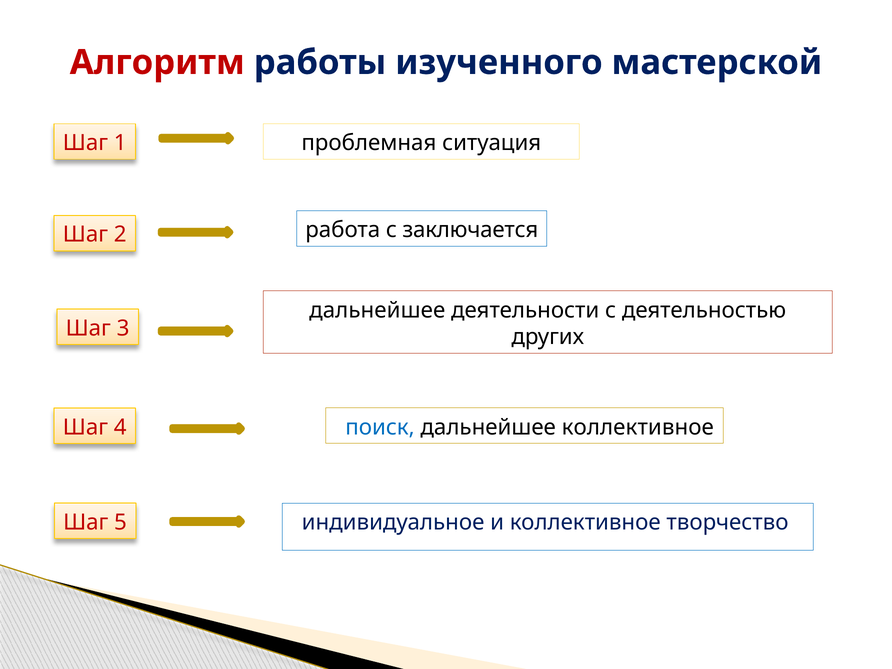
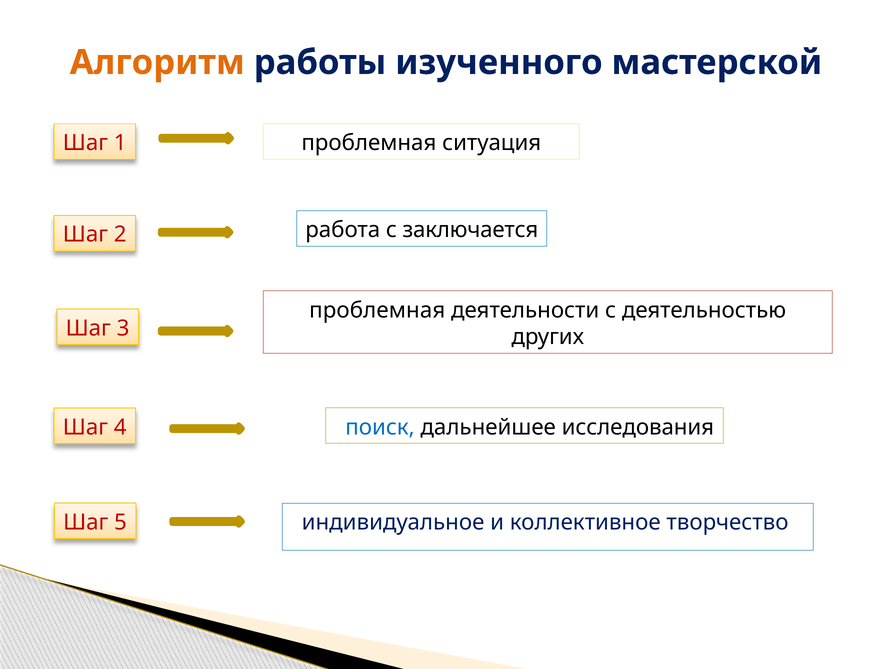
Алгоритм colour: red -> orange
дальнейшее at (377, 310): дальнейшее -> проблемная
дальнейшее коллективное: коллективное -> исследования
